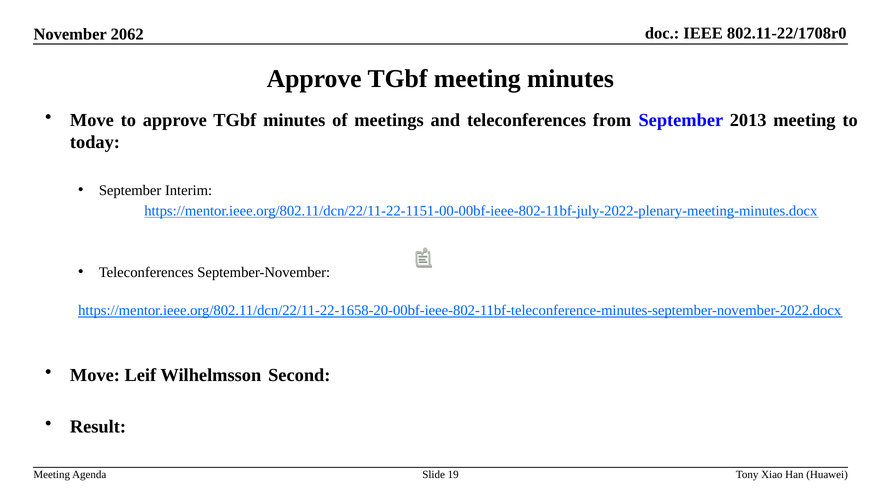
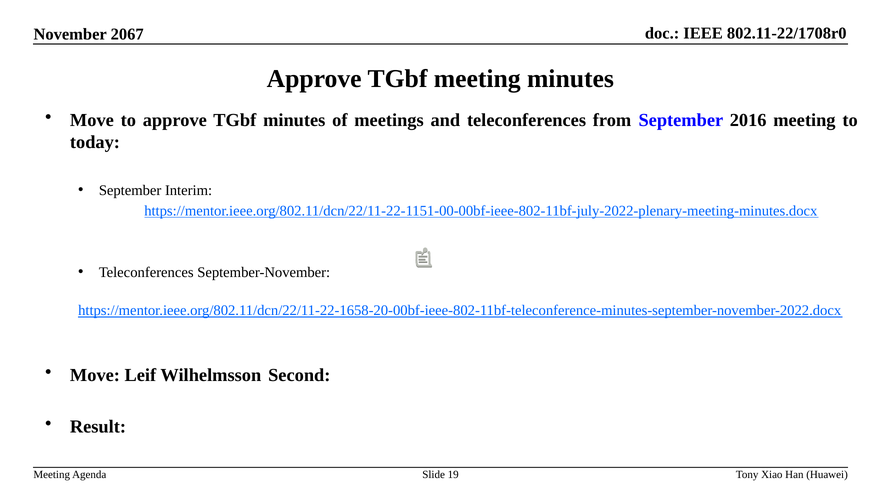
2062: 2062 -> 2067
2013: 2013 -> 2016
